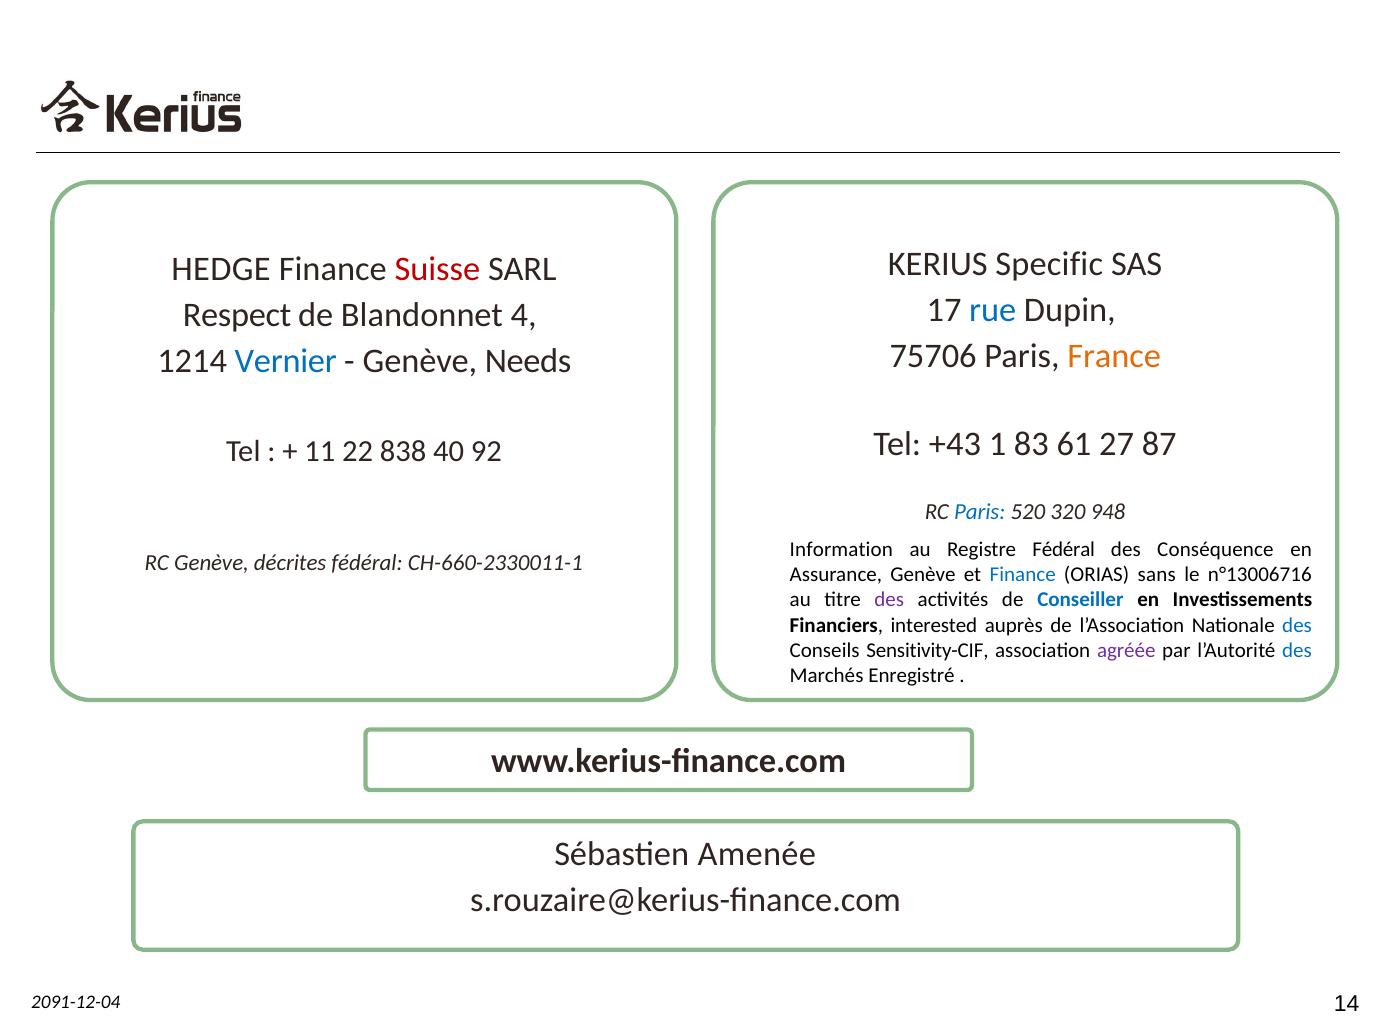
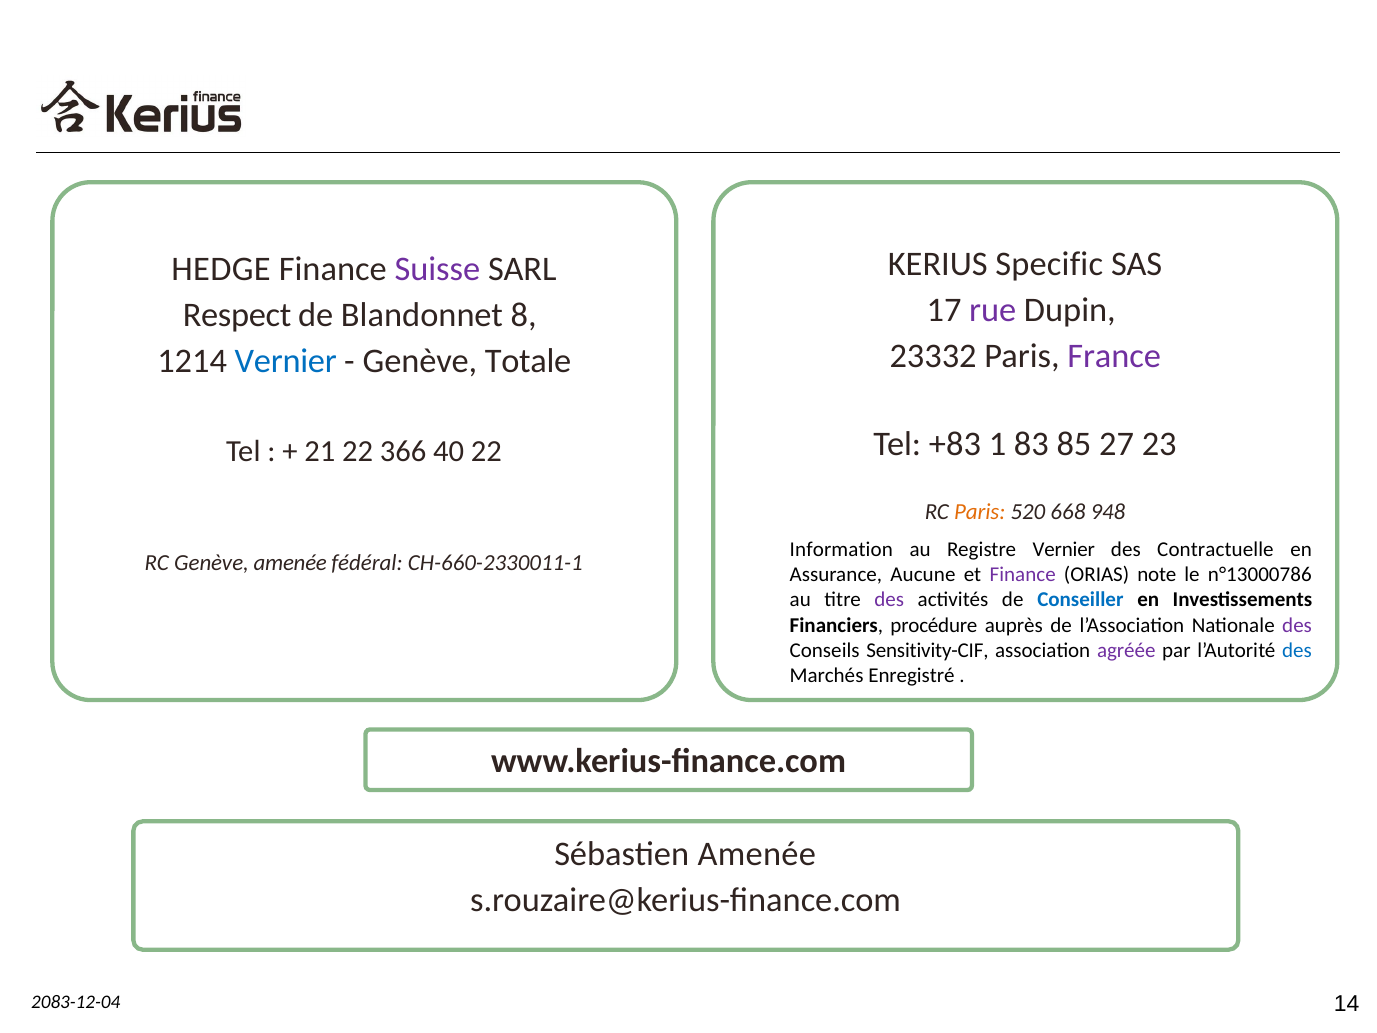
Suisse colour: red -> purple
rue colour: blue -> purple
4: 4 -> 8
75706: 75706 -> 23332
France colour: orange -> purple
Needs: Needs -> Totale
+43: +43 -> +83
61: 61 -> 85
87: 87 -> 23
11: 11 -> 21
838: 838 -> 366
40 92: 92 -> 22
Paris at (980, 512) colour: blue -> orange
320: 320 -> 668
Registre Fédéral: Fédéral -> Vernier
Conséquence: Conséquence -> Contractuelle
Genève décrites: décrites -> amenée
Assurance Genève: Genève -> Aucune
Finance at (1023, 575) colour: blue -> purple
sans: sans -> note
n°13006716: n°13006716 -> n°13000786
interested: interested -> procédure
des at (1297, 625) colour: blue -> purple
2091-12-04: 2091-12-04 -> 2083-12-04
